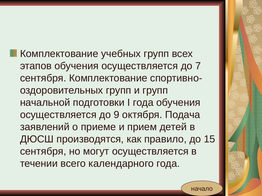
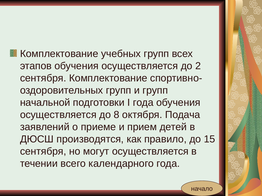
7: 7 -> 2
9: 9 -> 8
